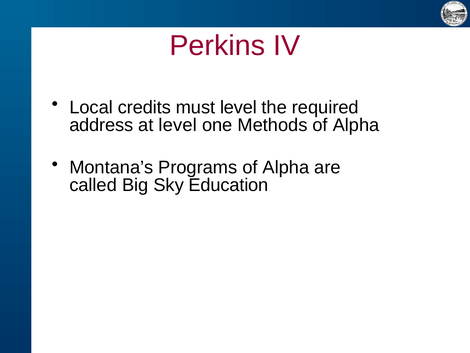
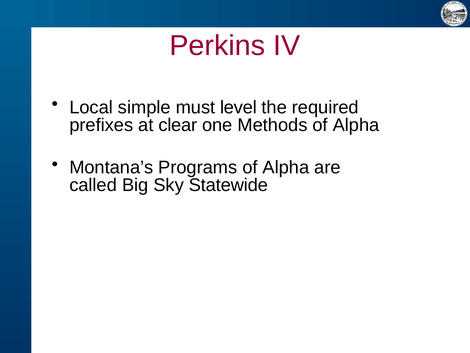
credits: credits -> simple
address: address -> prefixes
at level: level -> clear
Education: Education -> Statewide
